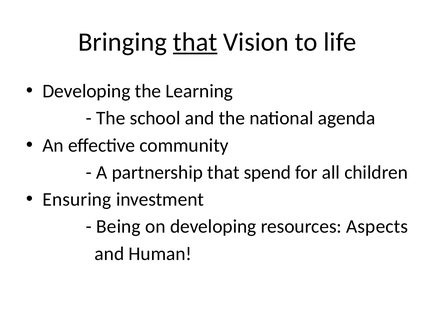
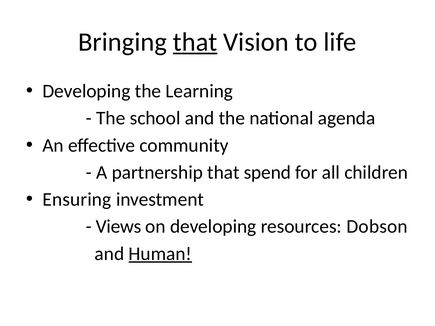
Being: Being -> Views
Aspects: Aspects -> Dobson
Human underline: none -> present
